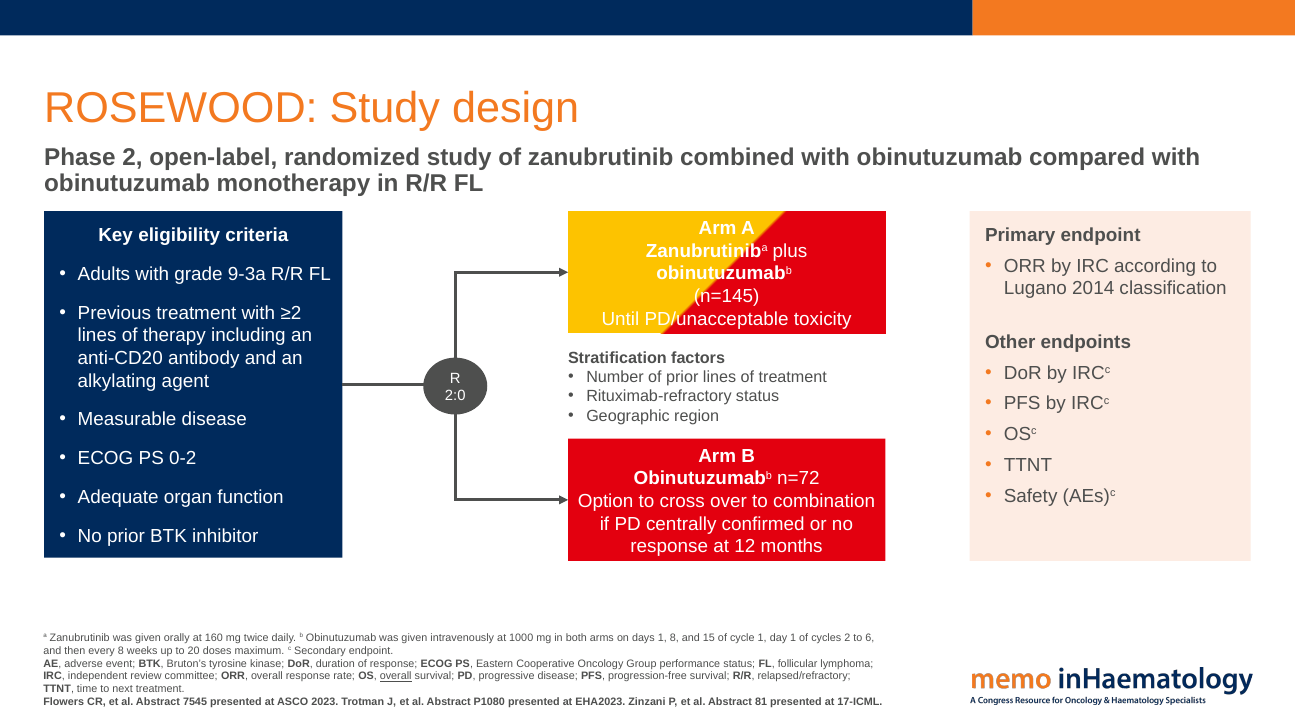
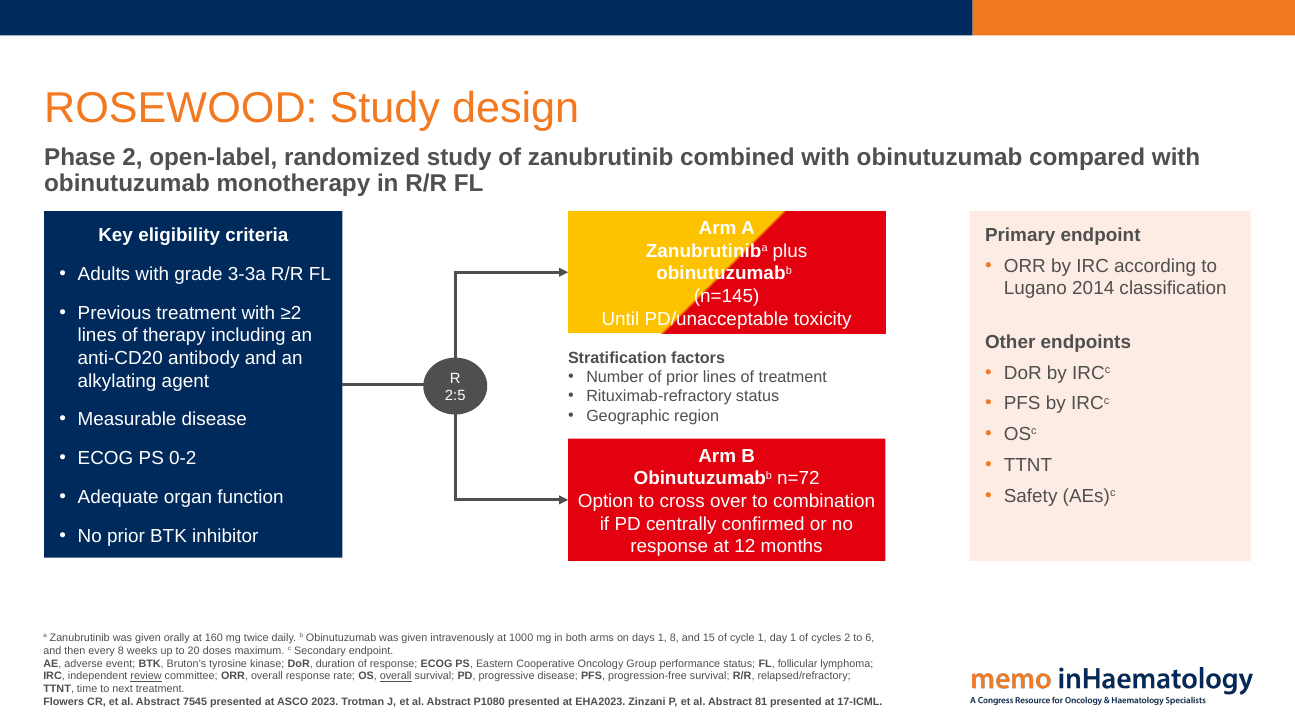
9-3a: 9-3a -> 3-3a
2:0: 2:0 -> 2:5
review underline: none -> present
